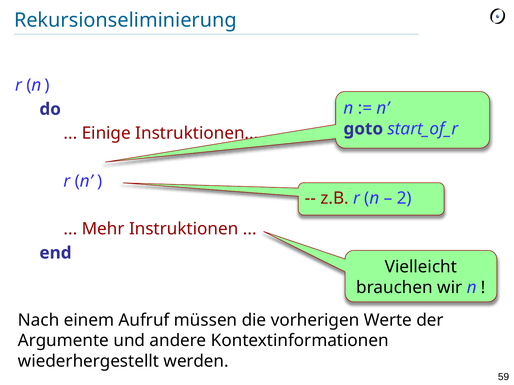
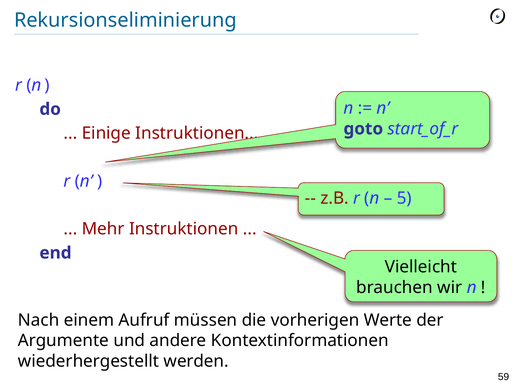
2: 2 -> 5
